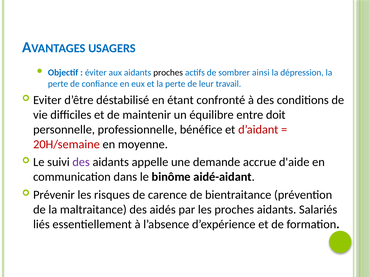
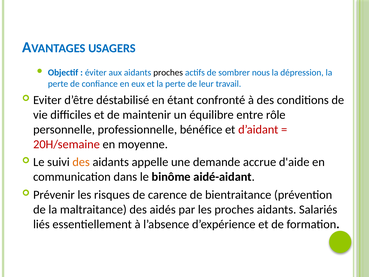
ainsi: ainsi -> nous
doit: doit -> rôle
des at (81, 162) colour: purple -> orange
